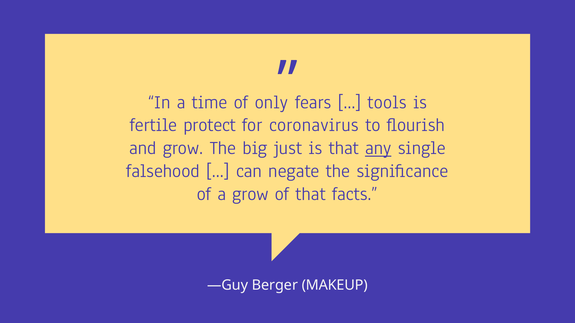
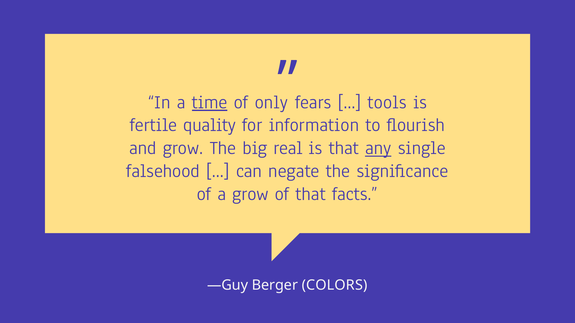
time underline: none -> present
protect: protect -> quality
coronavirus: coronavirus -> information
just: just -> real
MAKEUP: MAKEUP -> COLORS
